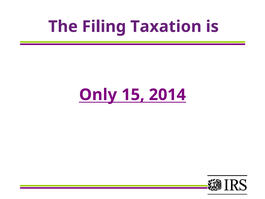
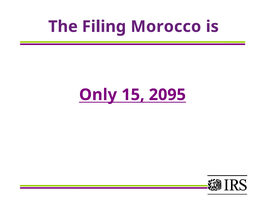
Taxation: Taxation -> Morocco
2014: 2014 -> 2095
